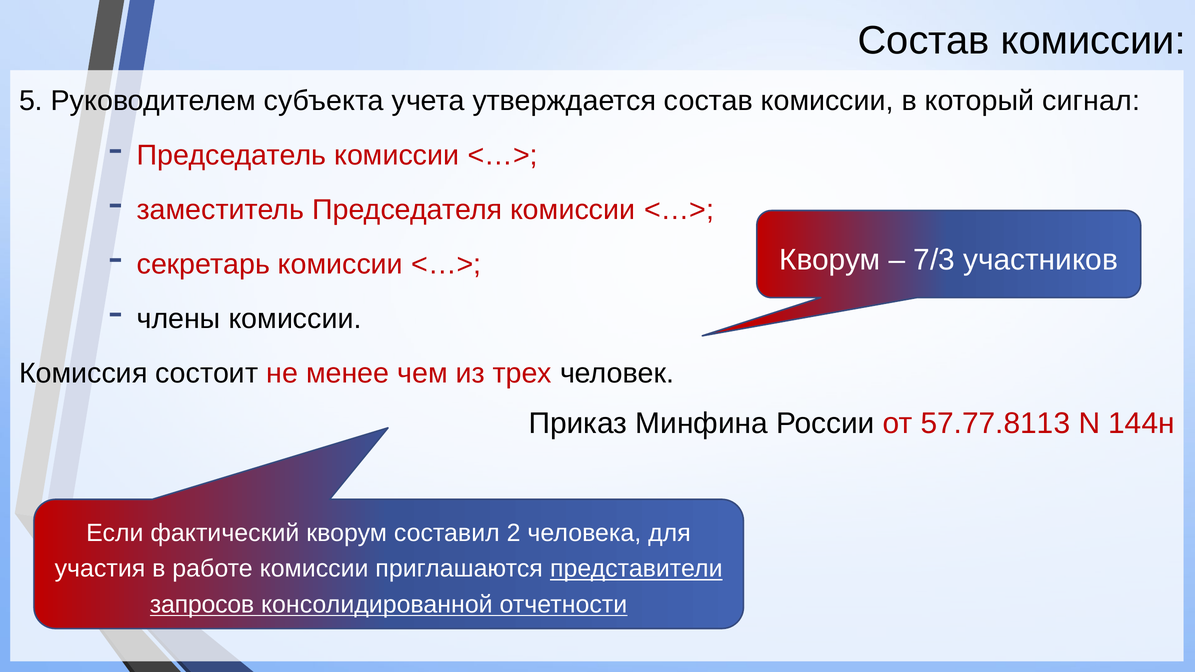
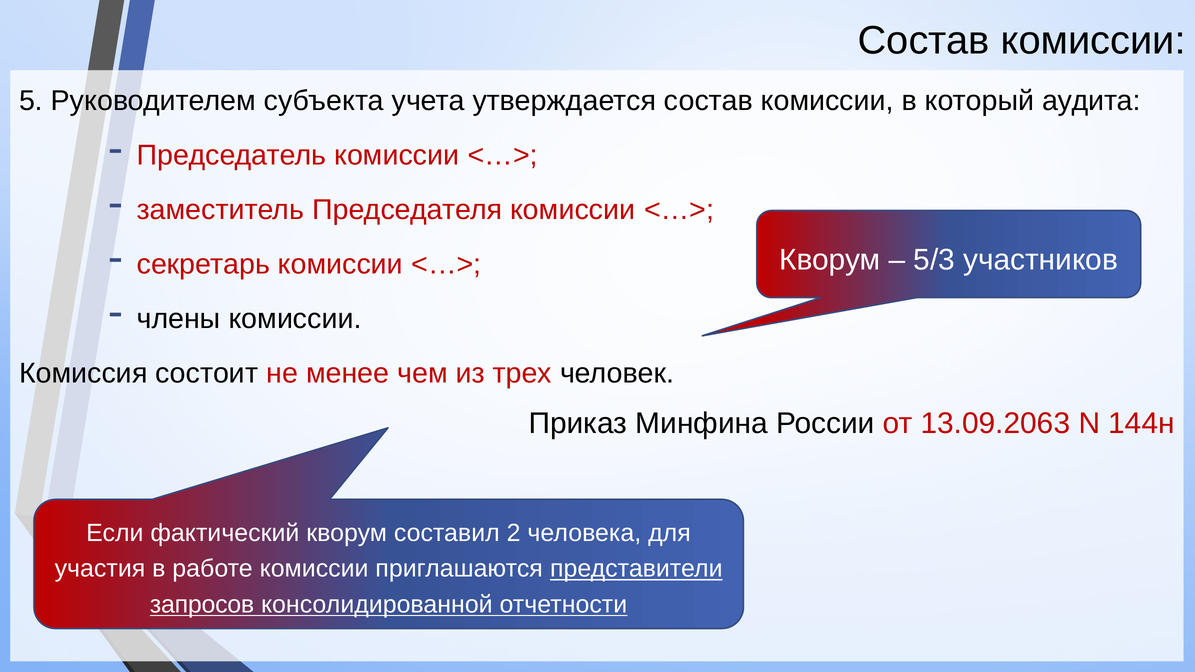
сигнал: сигнал -> аудита
7/3: 7/3 -> 5/3
57.77.8113: 57.77.8113 -> 13.09.2063
